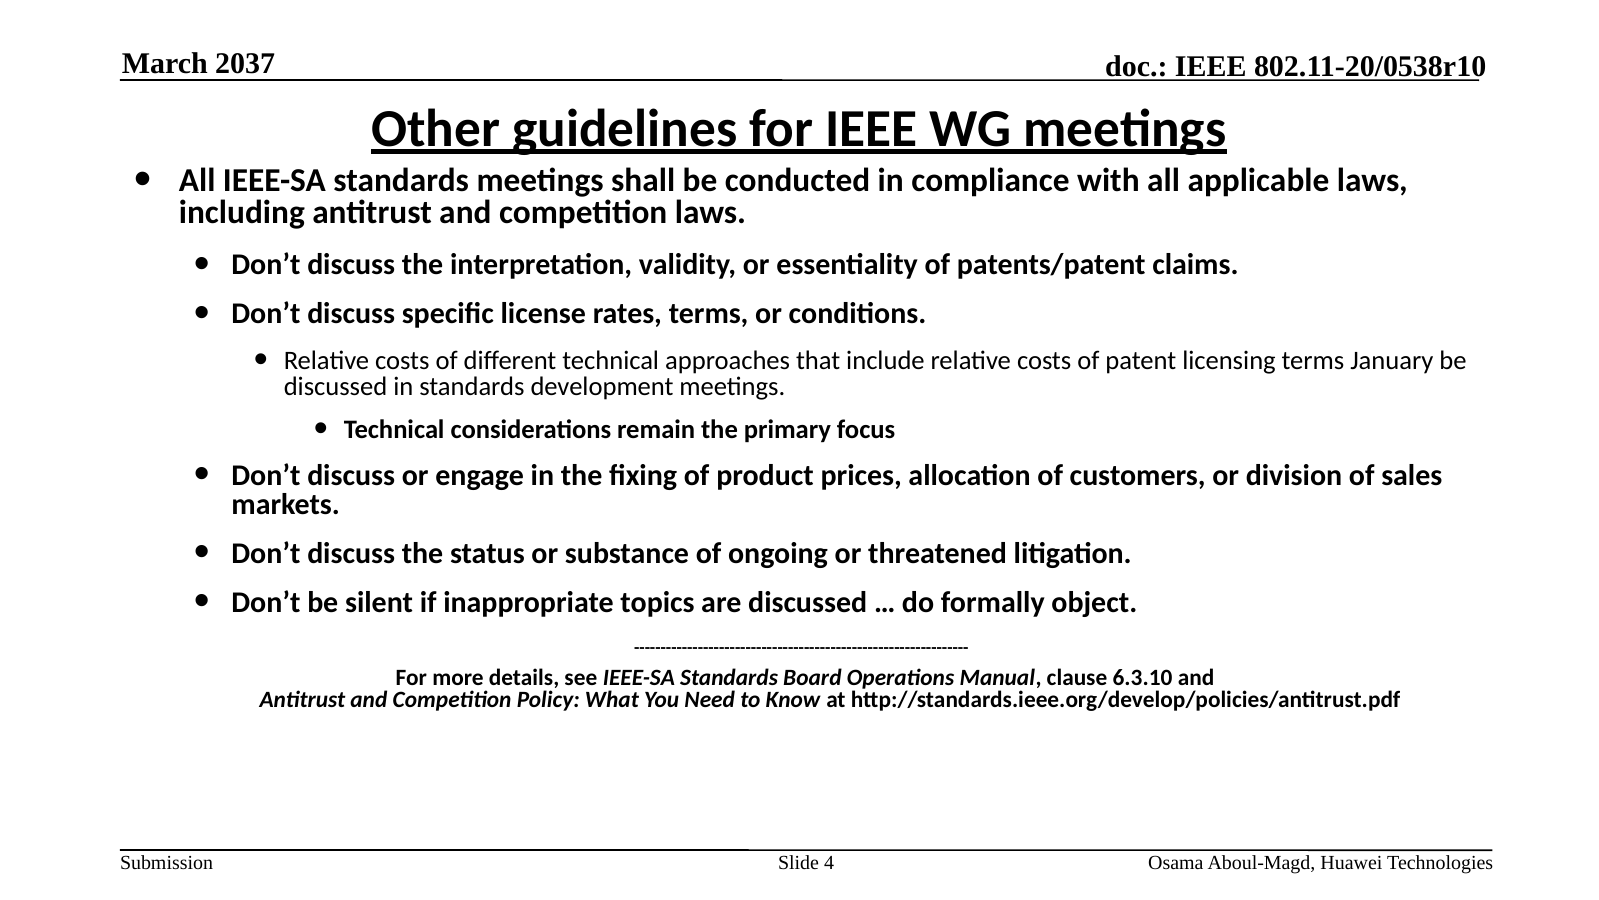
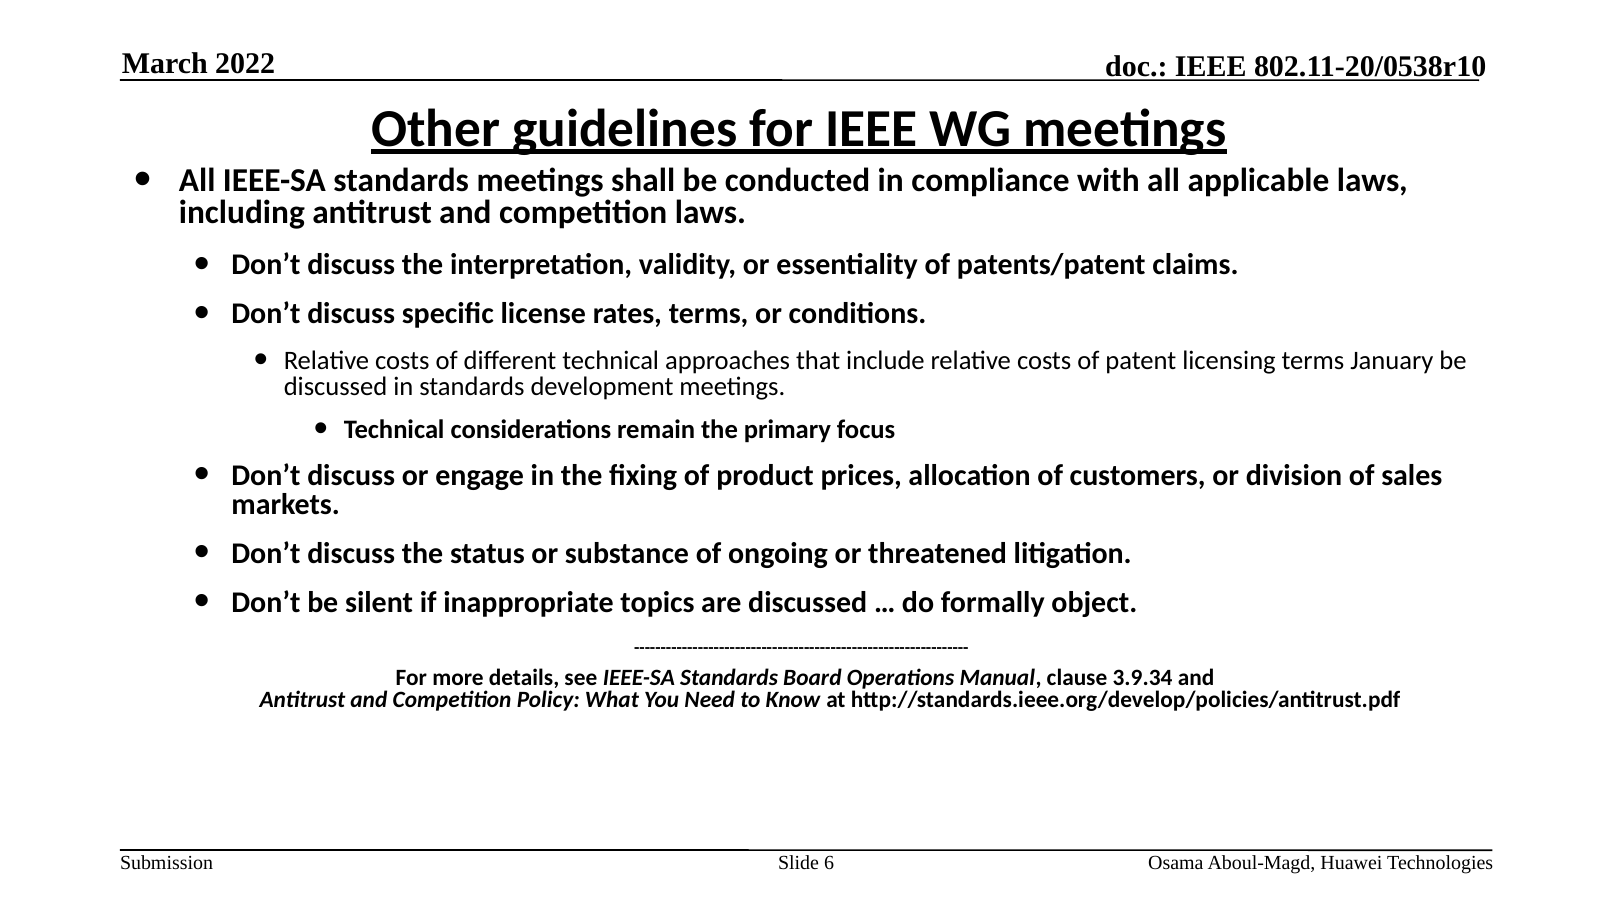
2037: 2037 -> 2022
6.3.10: 6.3.10 -> 3.9.34
4: 4 -> 6
